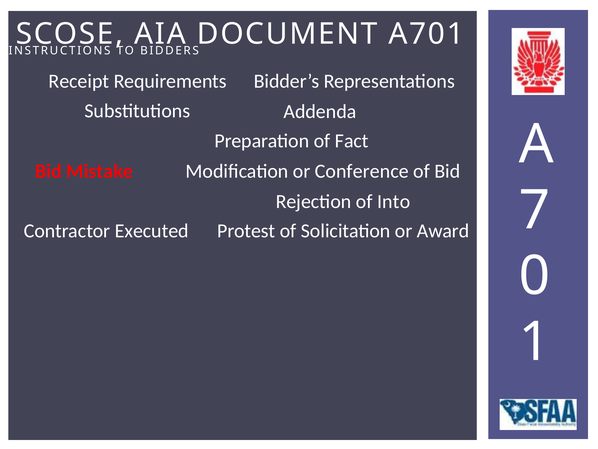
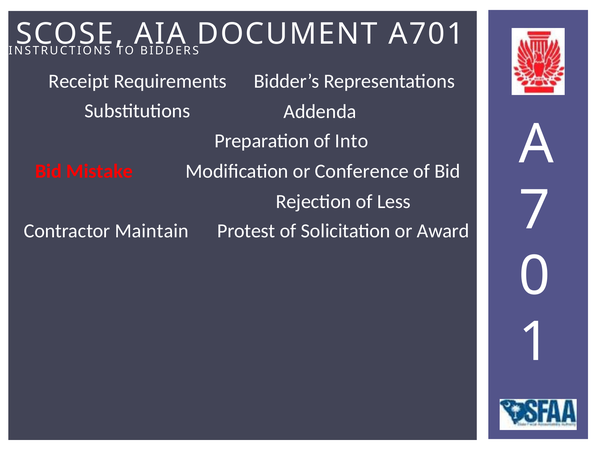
Fact: Fact -> Into
Into: Into -> Less
Executed: Executed -> Maintain
